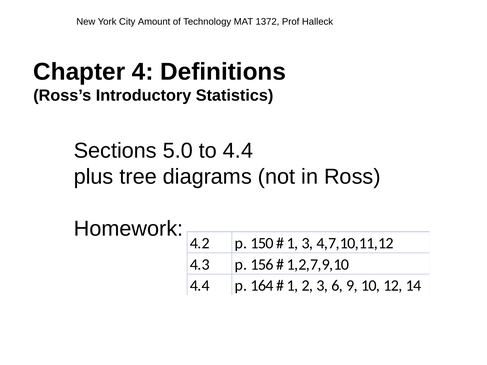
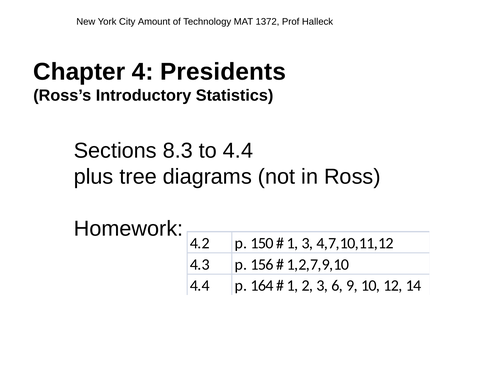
Definitions: Definitions -> Presidents
5.0: 5.0 -> 8.3
